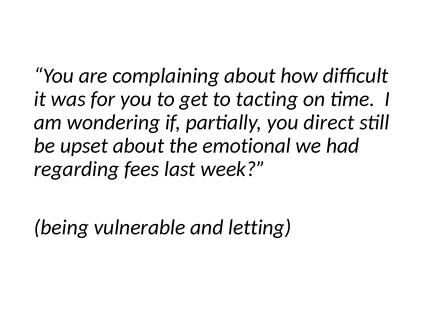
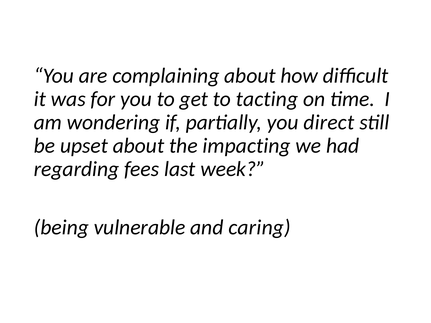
emotional: emotional -> impacting
letting: letting -> caring
